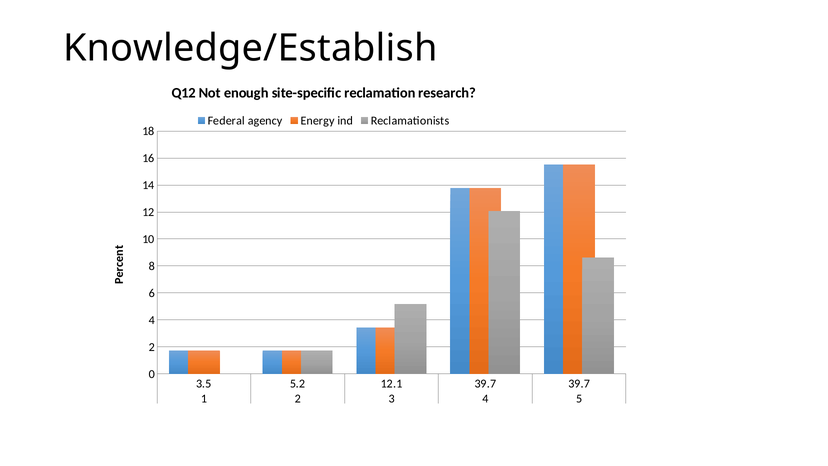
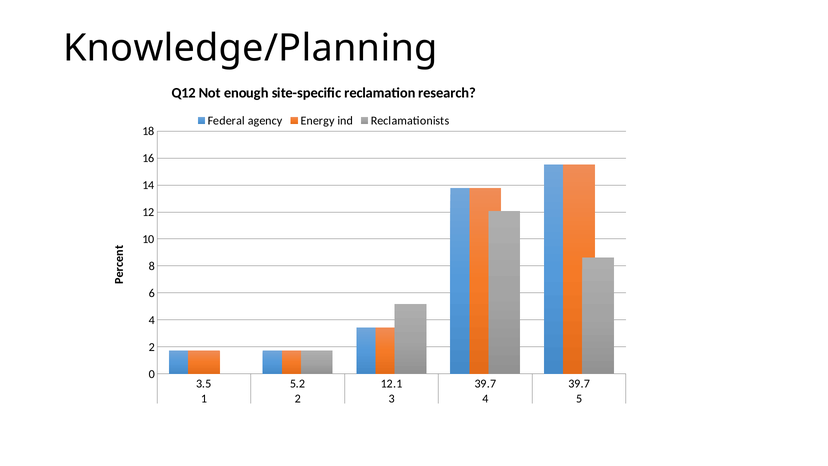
Knowledge/Establish: Knowledge/Establish -> Knowledge/Planning
